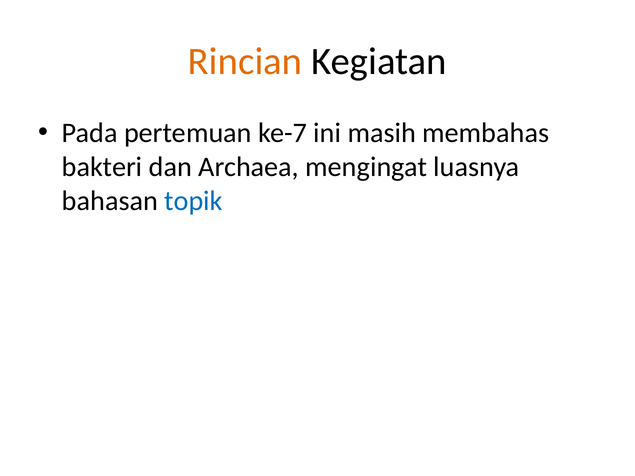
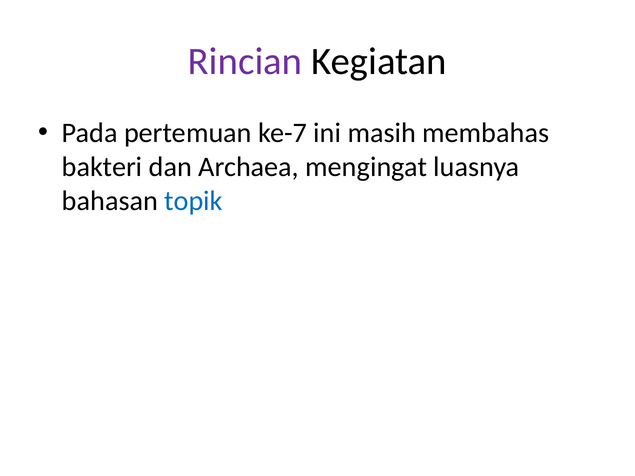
Rincian colour: orange -> purple
